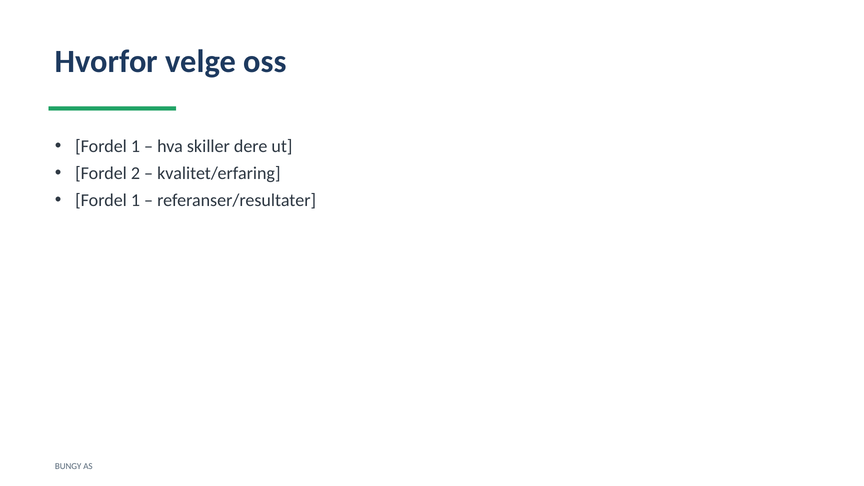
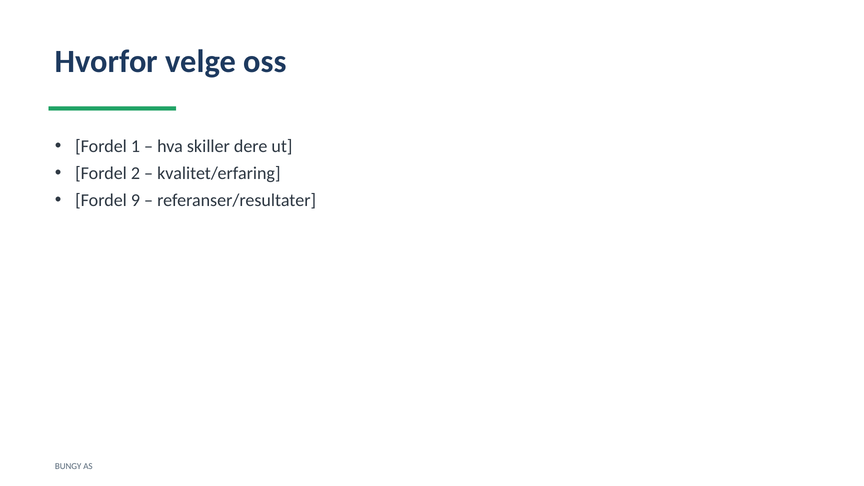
1 at (135, 200): 1 -> 9
